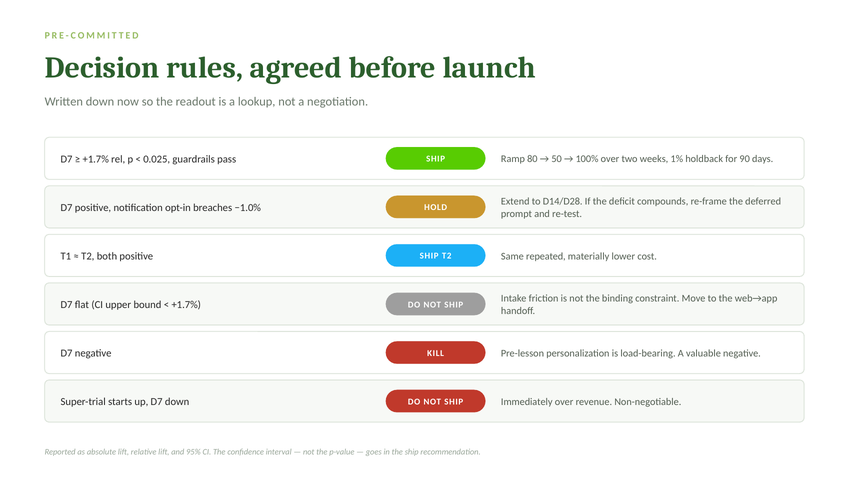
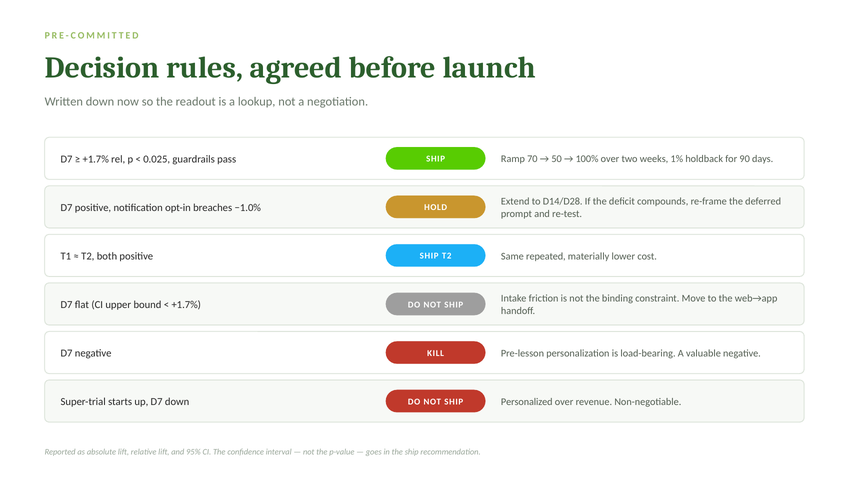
80: 80 -> 70
Immediately: Immediately -> Personalized
